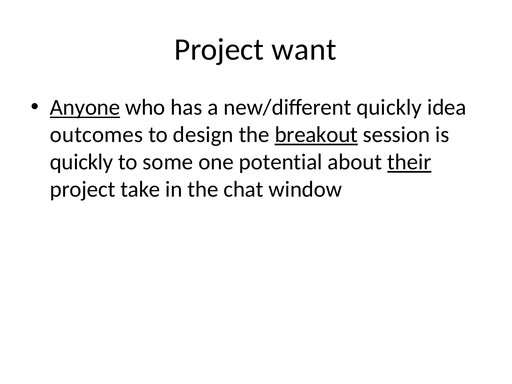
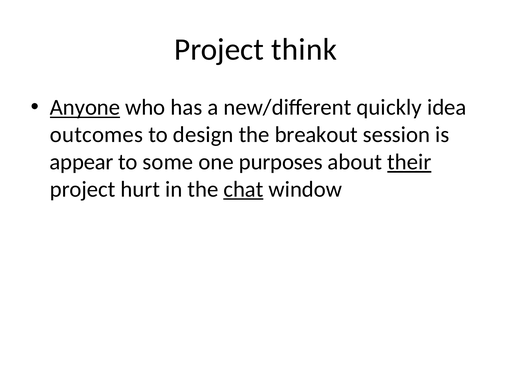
want: want -> think
breakout underline: present -> none
quickly at (82, 162): quickly -> appear
potential: potential -> purposes
take: take -> hurt
chat underline: none -> present
